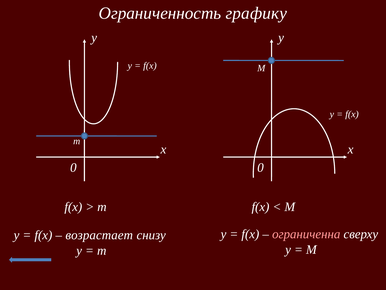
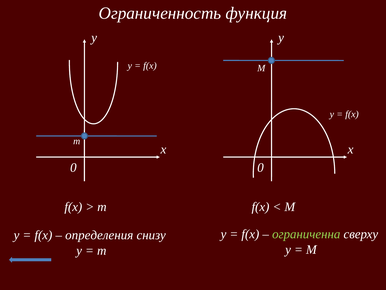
графику: графику -> функция
ограниченна colour: pink -> light green
возрастает: возрастает -> определения
